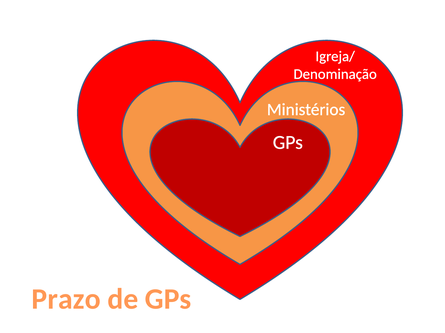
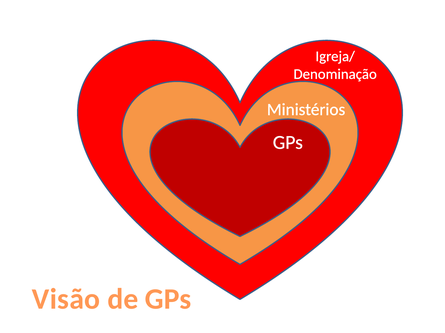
Prazo: Prazo -> Visão
